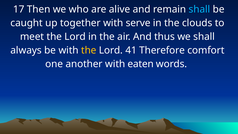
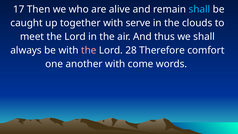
the at (89, 50) colour: yellow -> pink
41: 41 -> 28
eaten: eaten -> come
